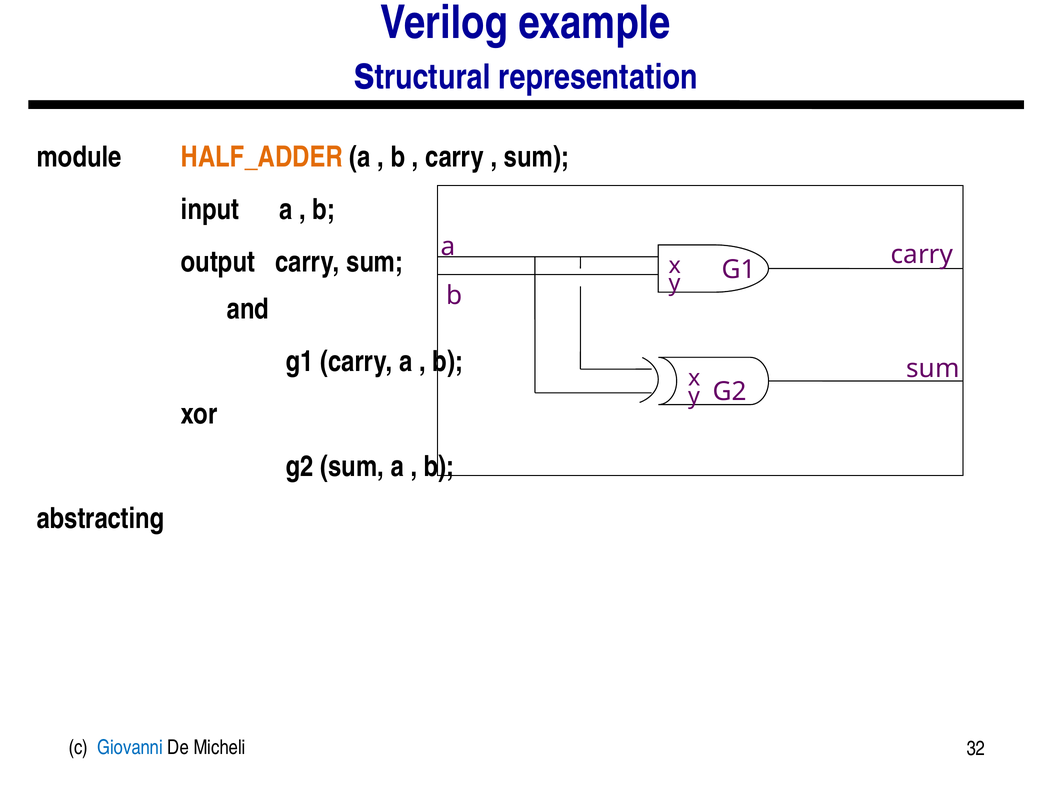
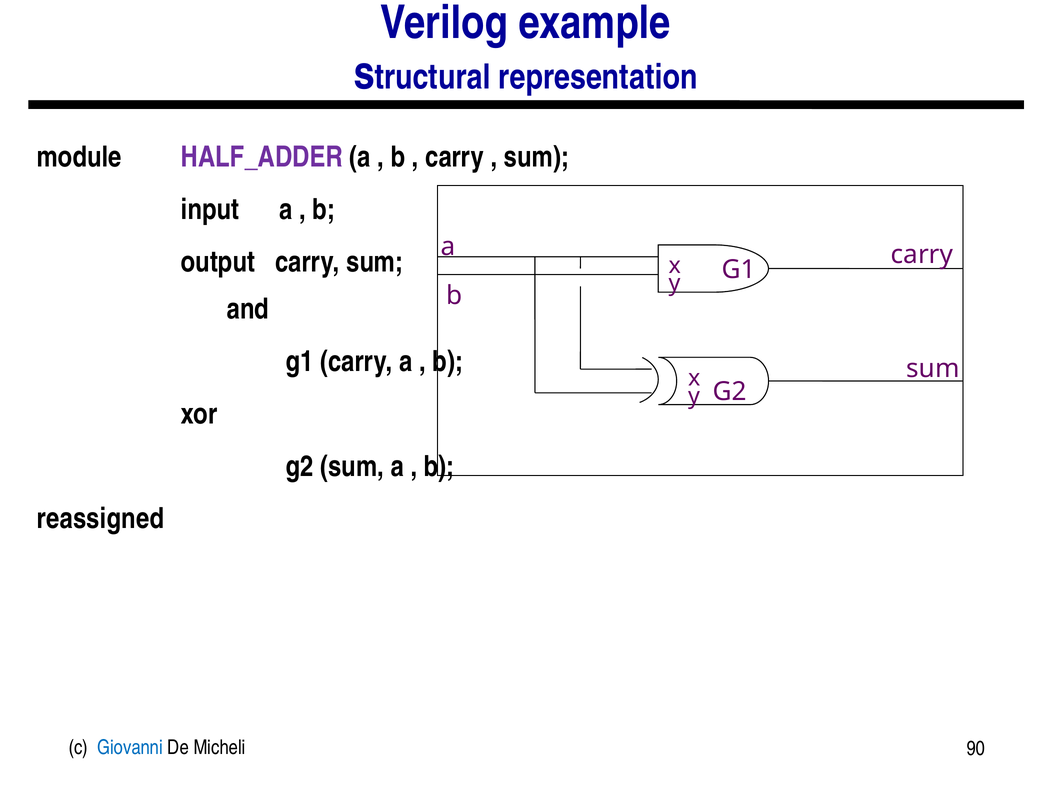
HALF_ADDER colour: orange -> purple
abstracting: abstracting -> reassigned
32: 32 -> 90
